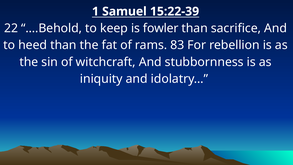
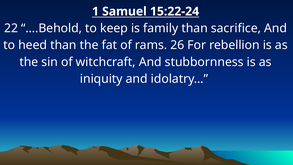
15:22-39: 15:22-39 -> 15:22-24
fowler: fowler -> family
83: 83 -> 26
